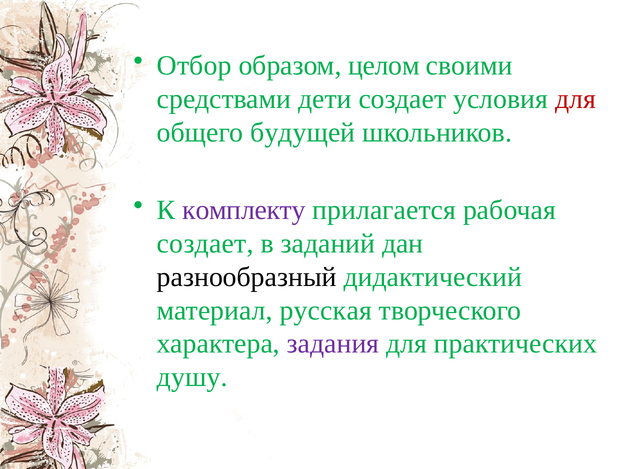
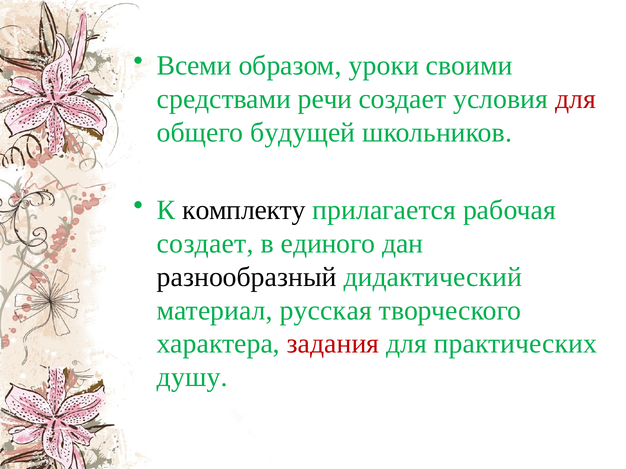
Отбор: Отбор -> Всеми
целом: целом -> уроки
дети: дети -> речи
комплекту colour: purple -> black
заданий: заданий -> единого
задания colour: purple -> red
